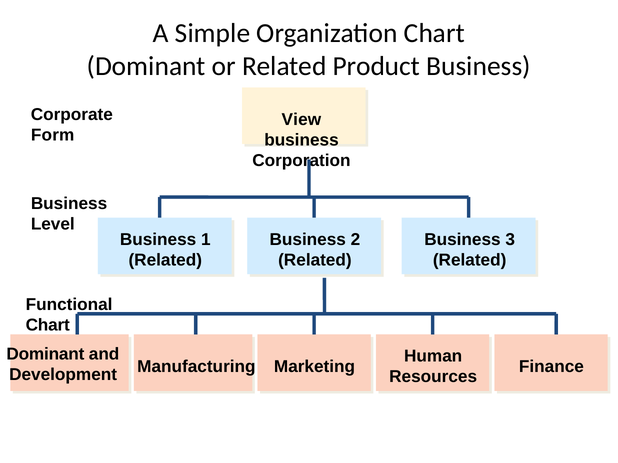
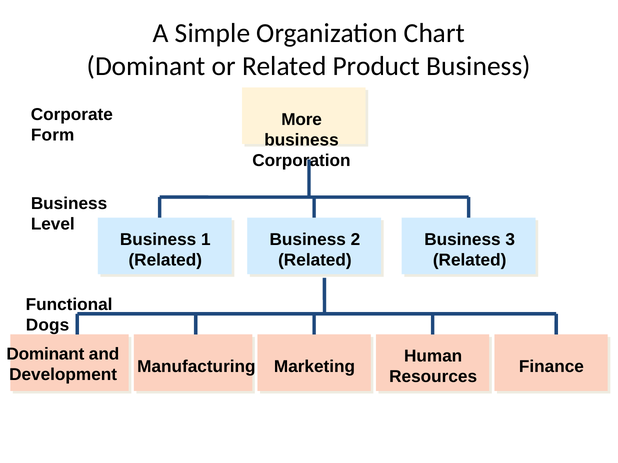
View: View -> More
Chart at (48, 326): Chart -> Dogs
